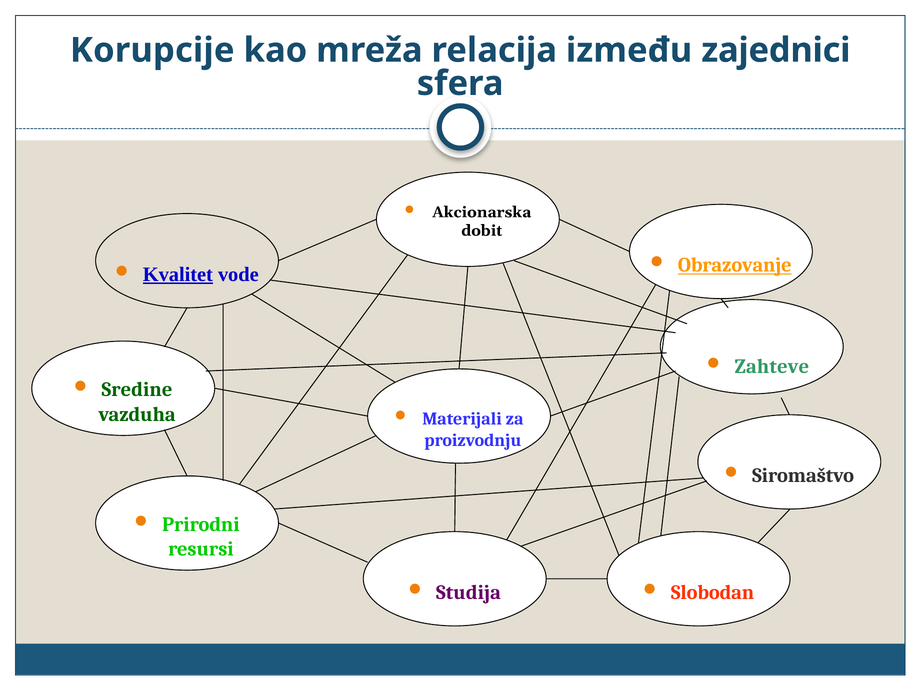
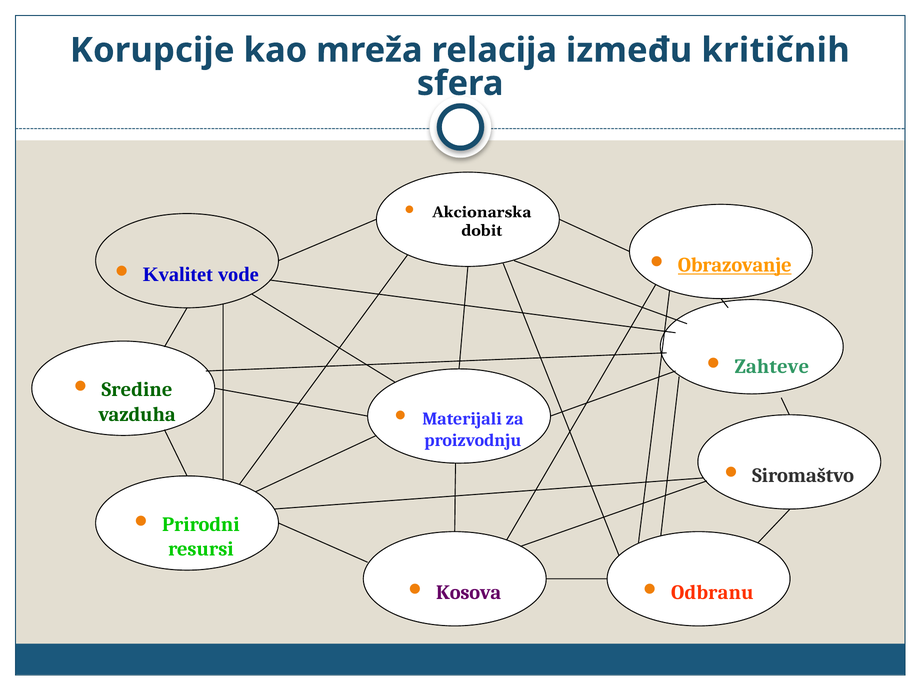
zajednici: zajednici -> kritičnih
Kvalitet underline: present -> none
Studija: Studija -> Kosova
Slobodan: Slobodan -> Odbranu
